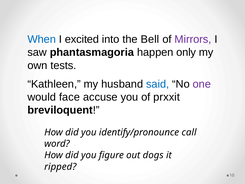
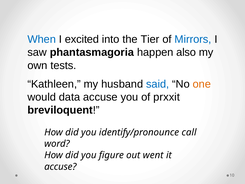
Bell: Bell -> Tier
Mirrors colour: purple -> blue
only: only -> also
one colour: purple -> orange
face: face -> data
dogs: dogs -> went
ripped at (60, 166): ripped -> accuse
